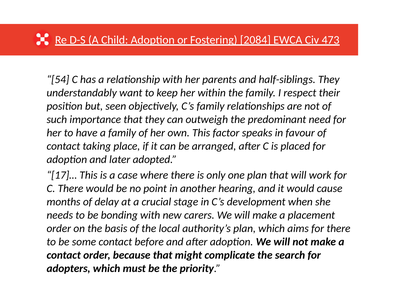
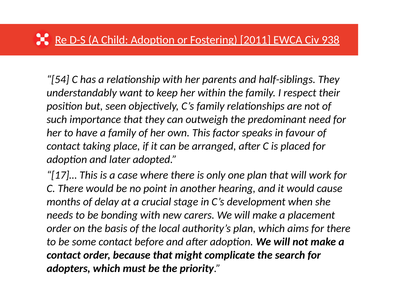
2084: 2084 -> 2011
473: 473 -> 938
